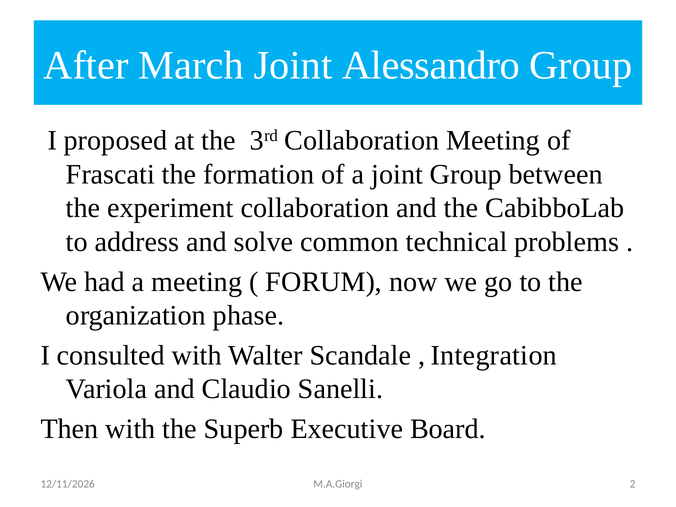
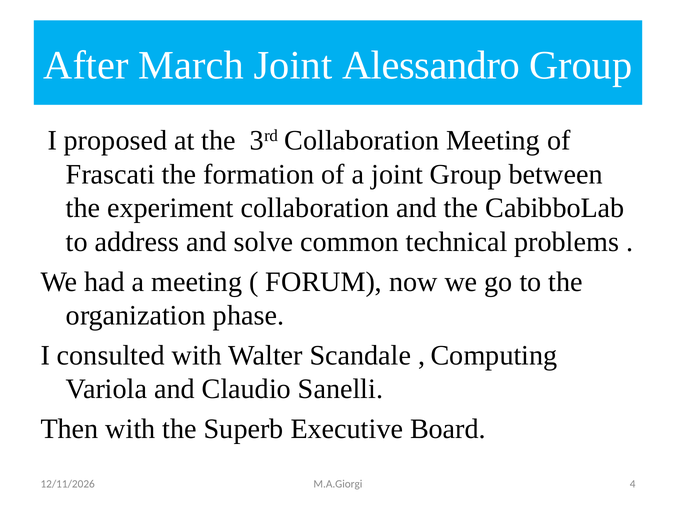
Integration: Integration -> Computing
2: 2 -> 4
